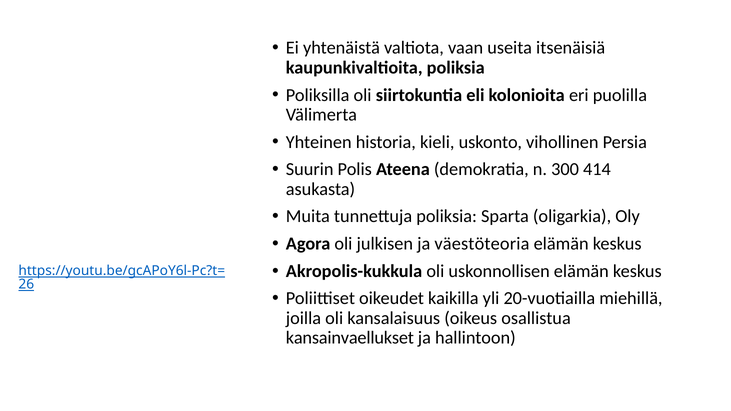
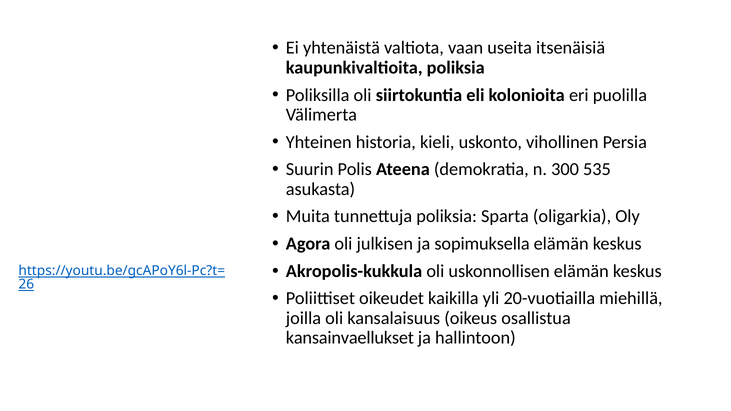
414: 414 -> 535
väestöteoria: väestöteoria -> sopimuksella
